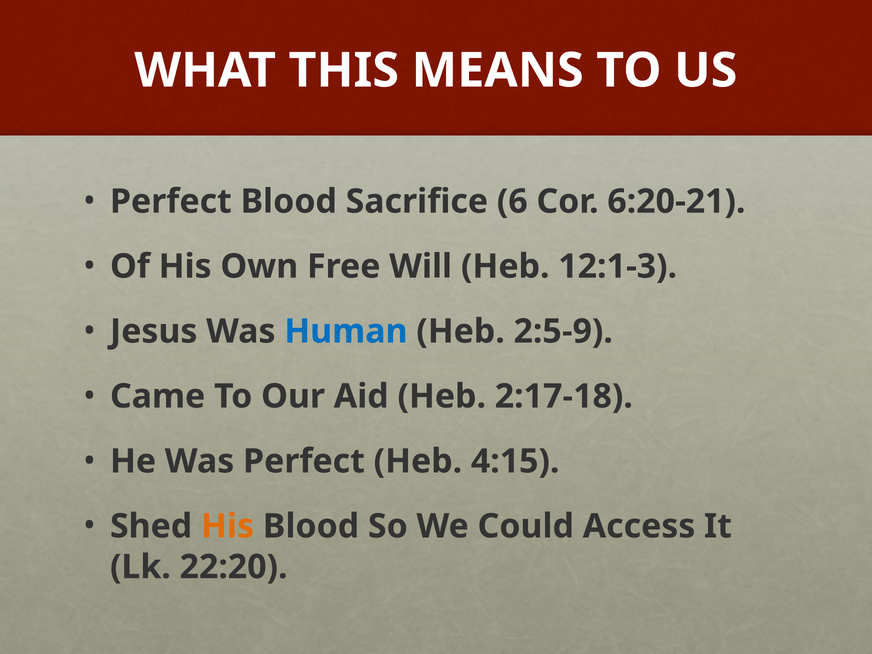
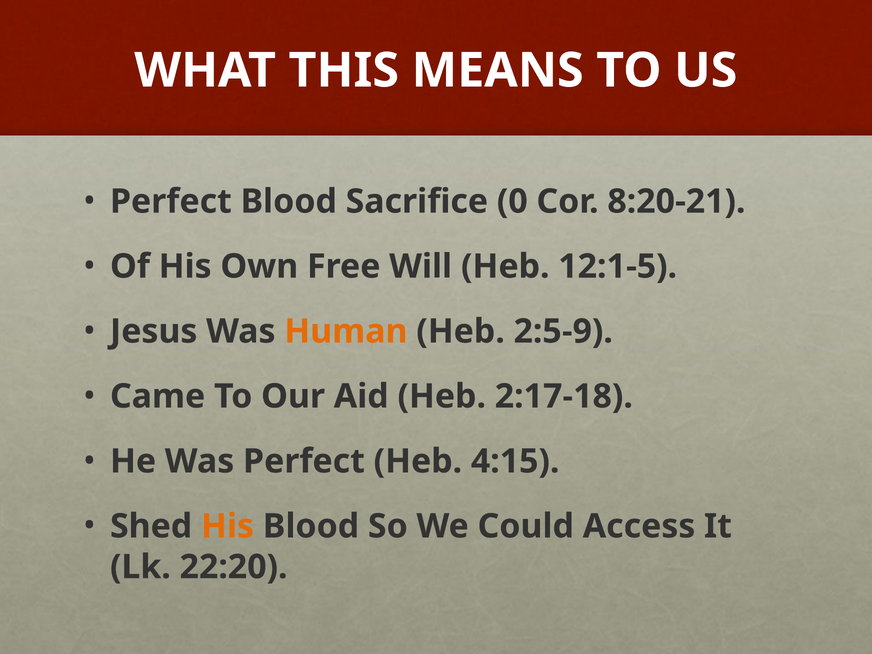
6: 6 -> 0
6:20-21: 6:20-21 -> 8:20-21
12:1-3: 12:1-3 -> 12:1-5
Human colour: blue -> orange
